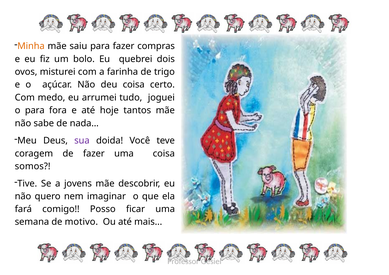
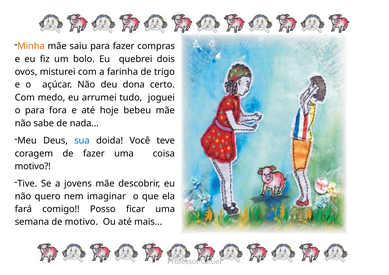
deu coisa: coisa -> dona
tantos: tantos -> bebeu
sua colour: purple -> blue
somos at (33, 166): somos -> motivo
